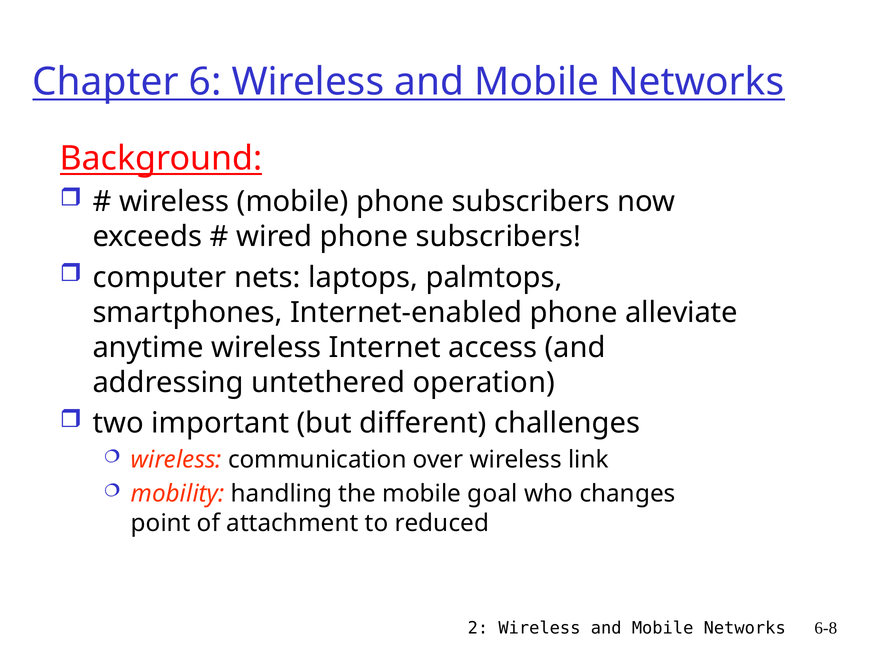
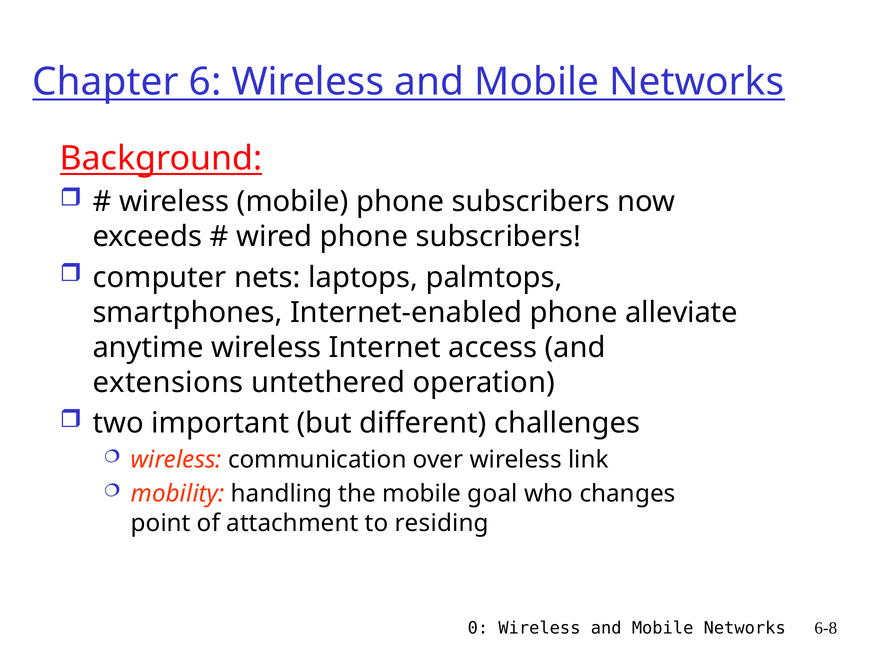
addressing: addressing -> extensions
reduced: reduced -> residing
2: 2 -> 0
